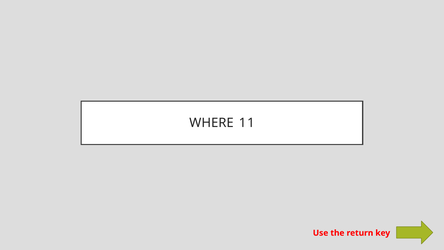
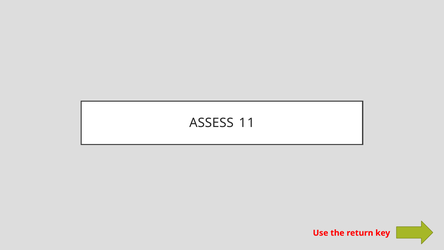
WHERE: WHERE -> ASSESS
